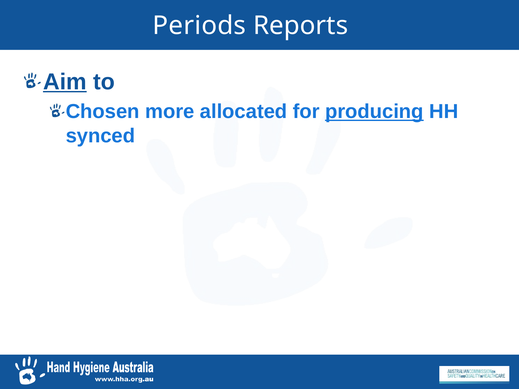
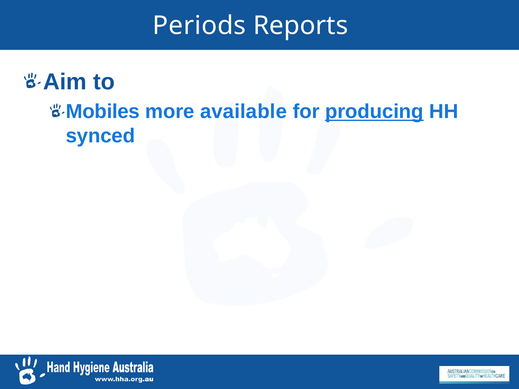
Aim underline: present -> none
Chosen: Chosen -> Mobiles
allocated: allocated -> available
